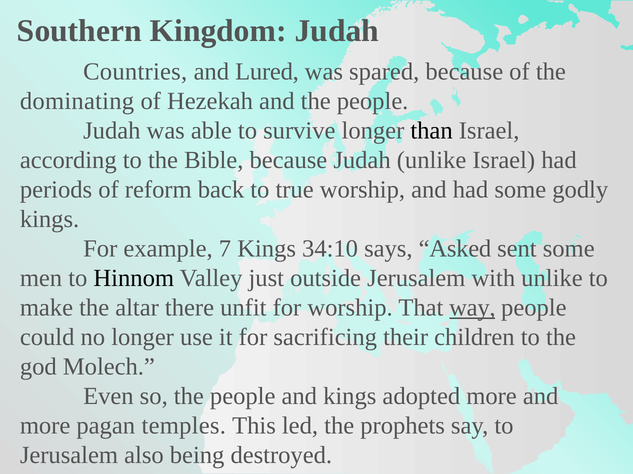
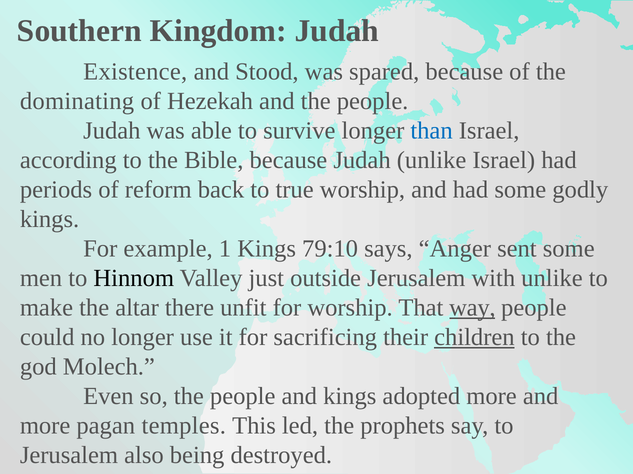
Countries: Countries -> Existence
Lured: Lured -> Stood
than colour: black -> blue
7: 7 -> 1
34:10: 34:10 -> 79:10
Asked: Asked -> Anger
children underline: none -> present
